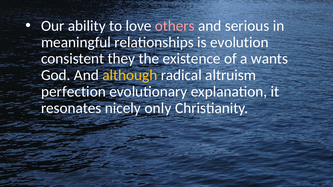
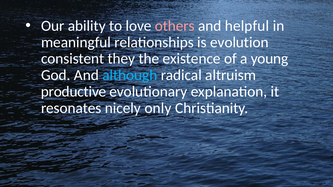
serious: serious -> helpful
wants: wants -> young
although colour: yellow -> light blue
perfection: perfection -> productive
